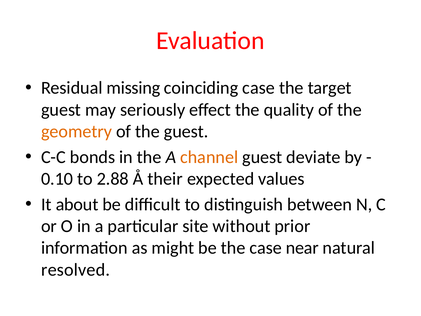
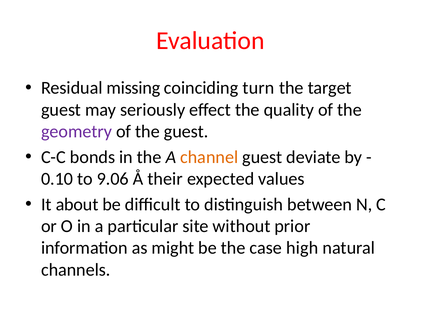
coinciding case: case -> turn
geometry colour: orange -> purple
2.88: 2.88 -> 9.06
near: near -> high
resolved: resolved -> channels
